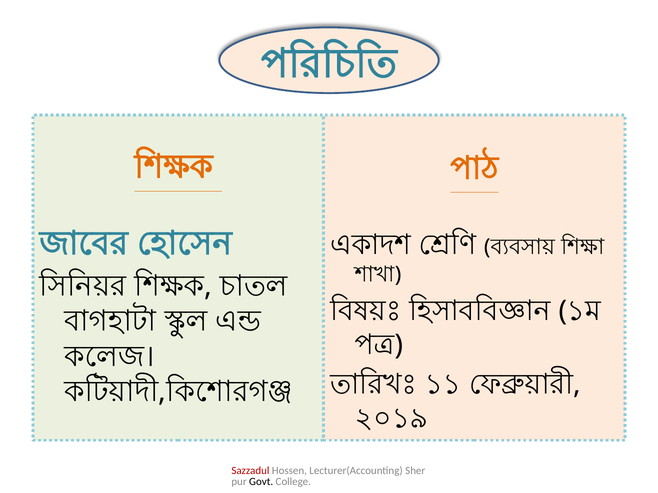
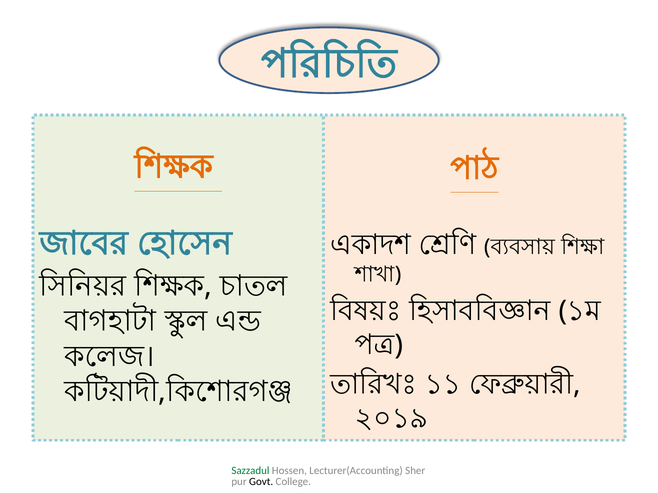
Sazzadul colour: red -> green
